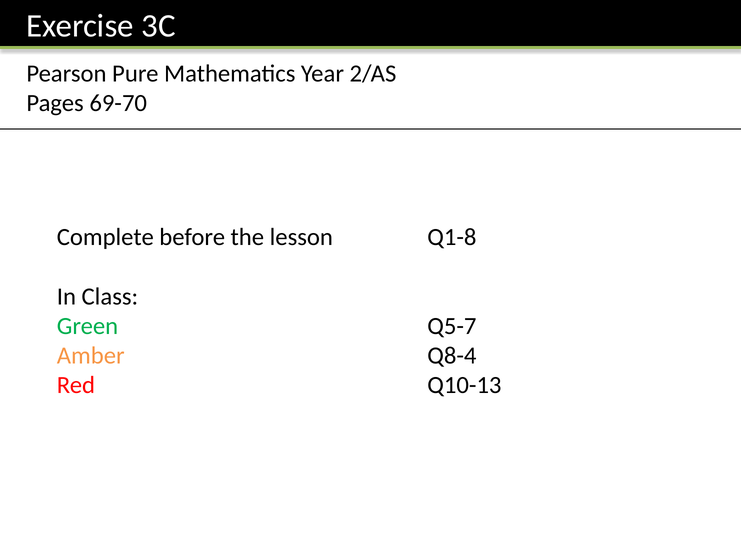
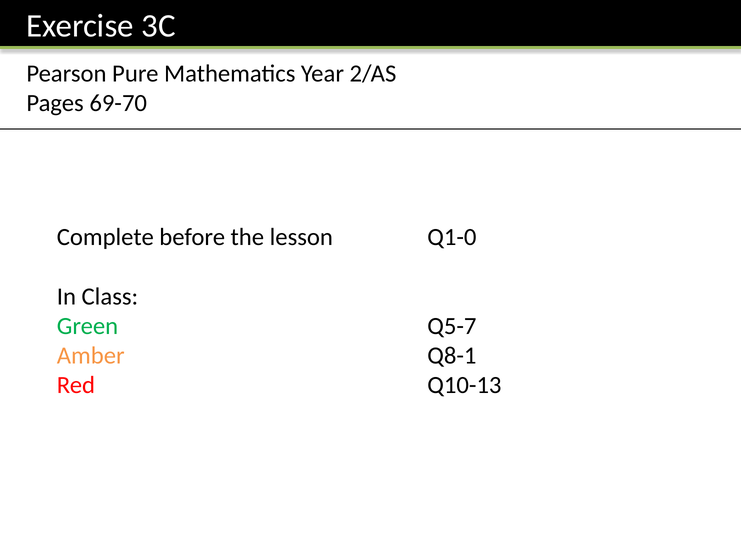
Q1-8: Q1-8 -> Q1-0
Q8-4: Q8-4 -> Q8-1
